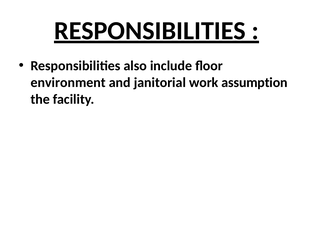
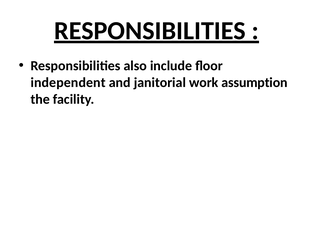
environment: environment -> independent
